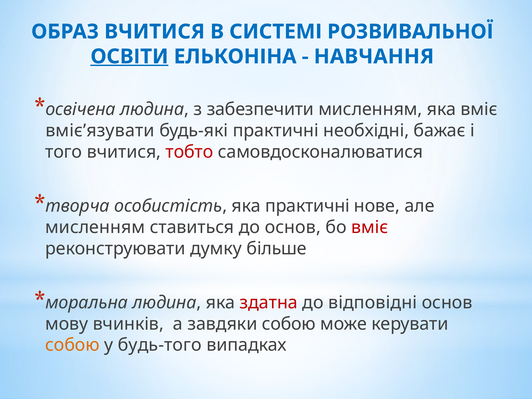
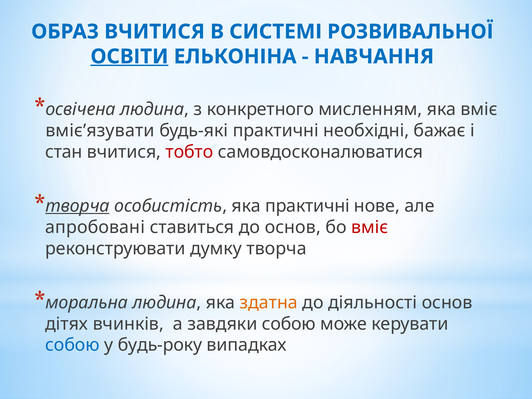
забезпечити: забезпечити -> конкретного
того: того -> стан
творча at (77, 206) underline: none -> present
мисленням at (95, 227): мисленням -> апробовані
думку більше: більше -> творча
здатна colour: red -> orange
відповідні: відповідні -> діяльності
мову: мову -> дітях
собою at (72, 345) colour: orange -> blue
будь-того: будь-того -> будь-року
